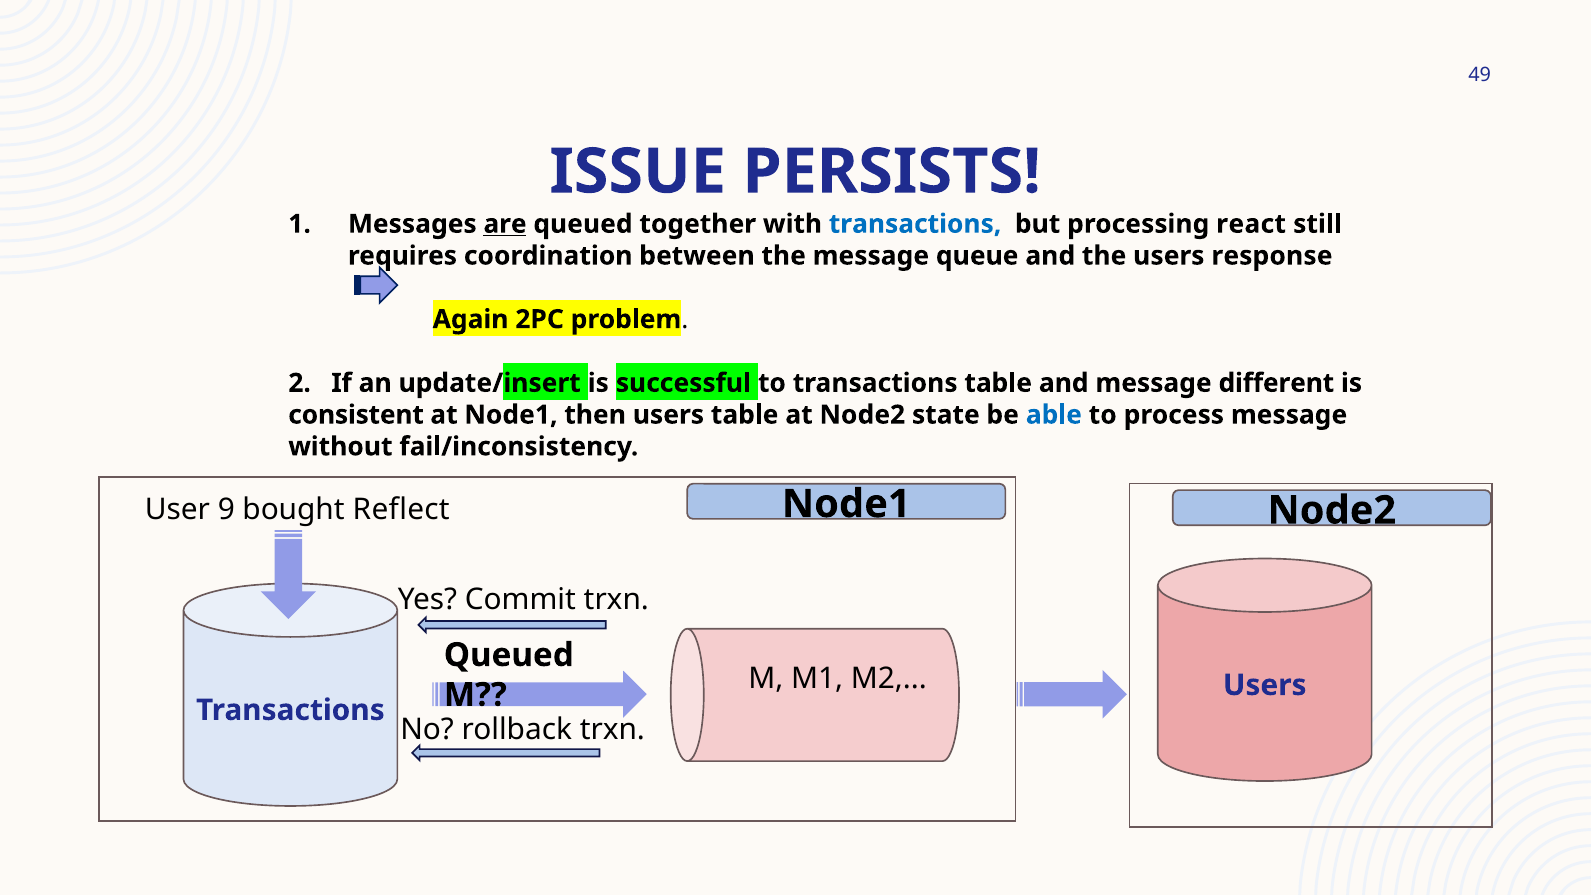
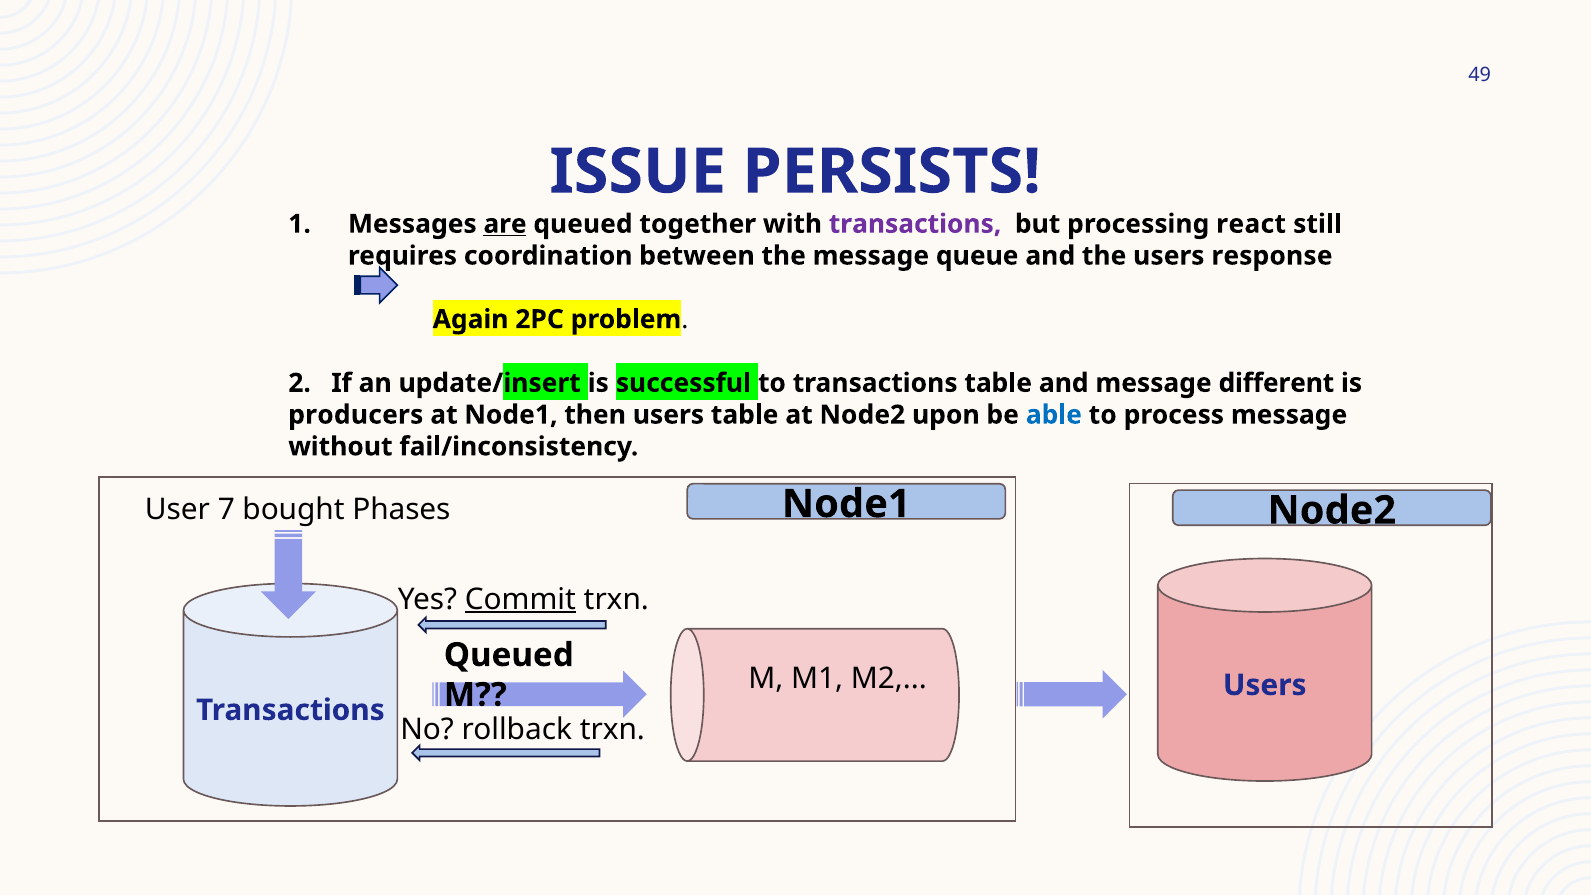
transactions at (915, 224) colour: blue -> purple
consistent: consistent -> producers
state: state -> upon
9: 9 -> 7
Reflect: Reflect -> Phases
Commit underline: none -> present
